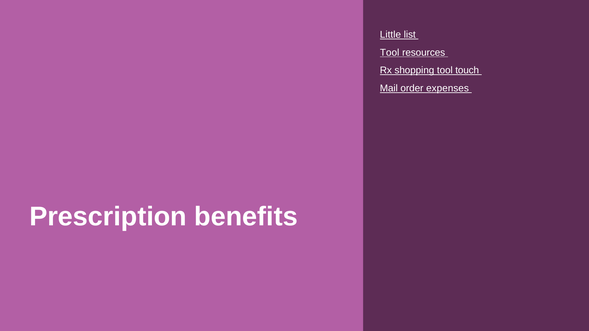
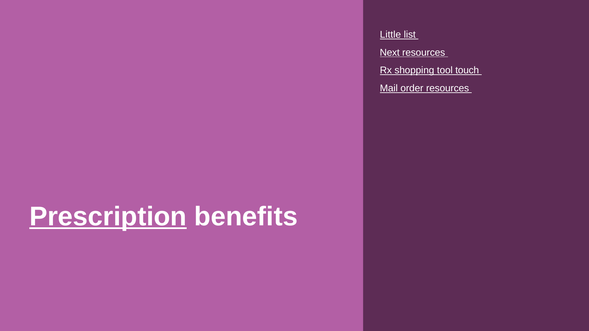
Tool at (390, 53): Tool -> Next
order expenses: expenses -> resources
Prescription underline: none -> present
